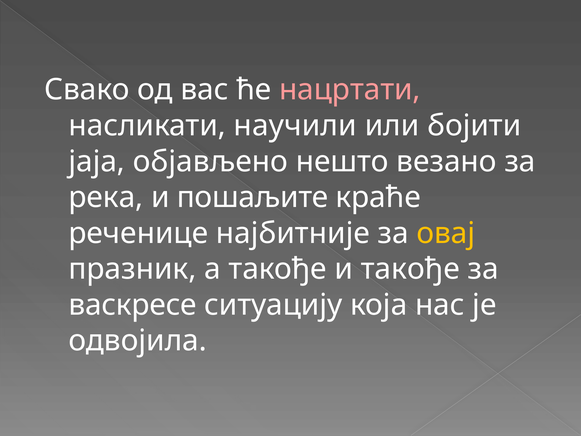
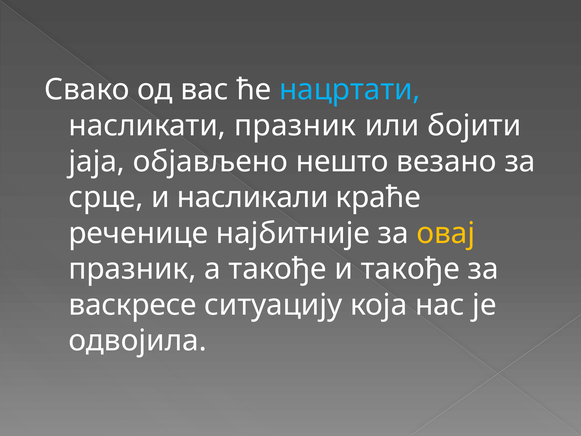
нацртати colour: pink -> light blue
насликати научили: научили -> празник
река: река -> срце
пошаљите: пошаљите -> насликали
